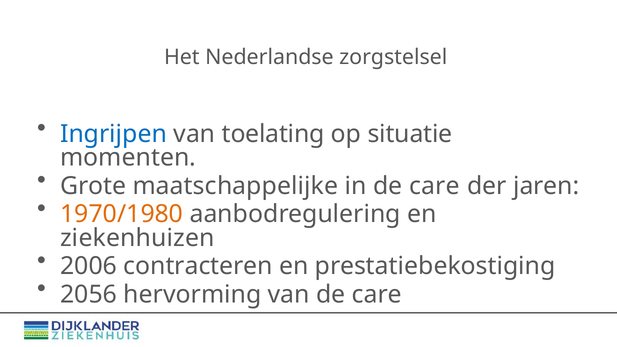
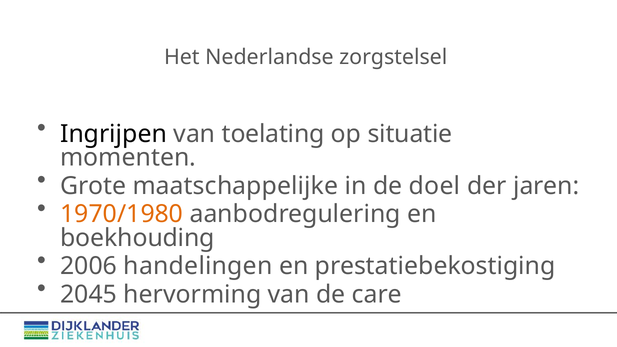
Ingrijpen colour: blue -> black
in de care: care -> doel
ziekenhuizen: ziekenhuizen -> boekhouding
contracteren: contracteren -> handelingen
2056: 2056 -> 2045
